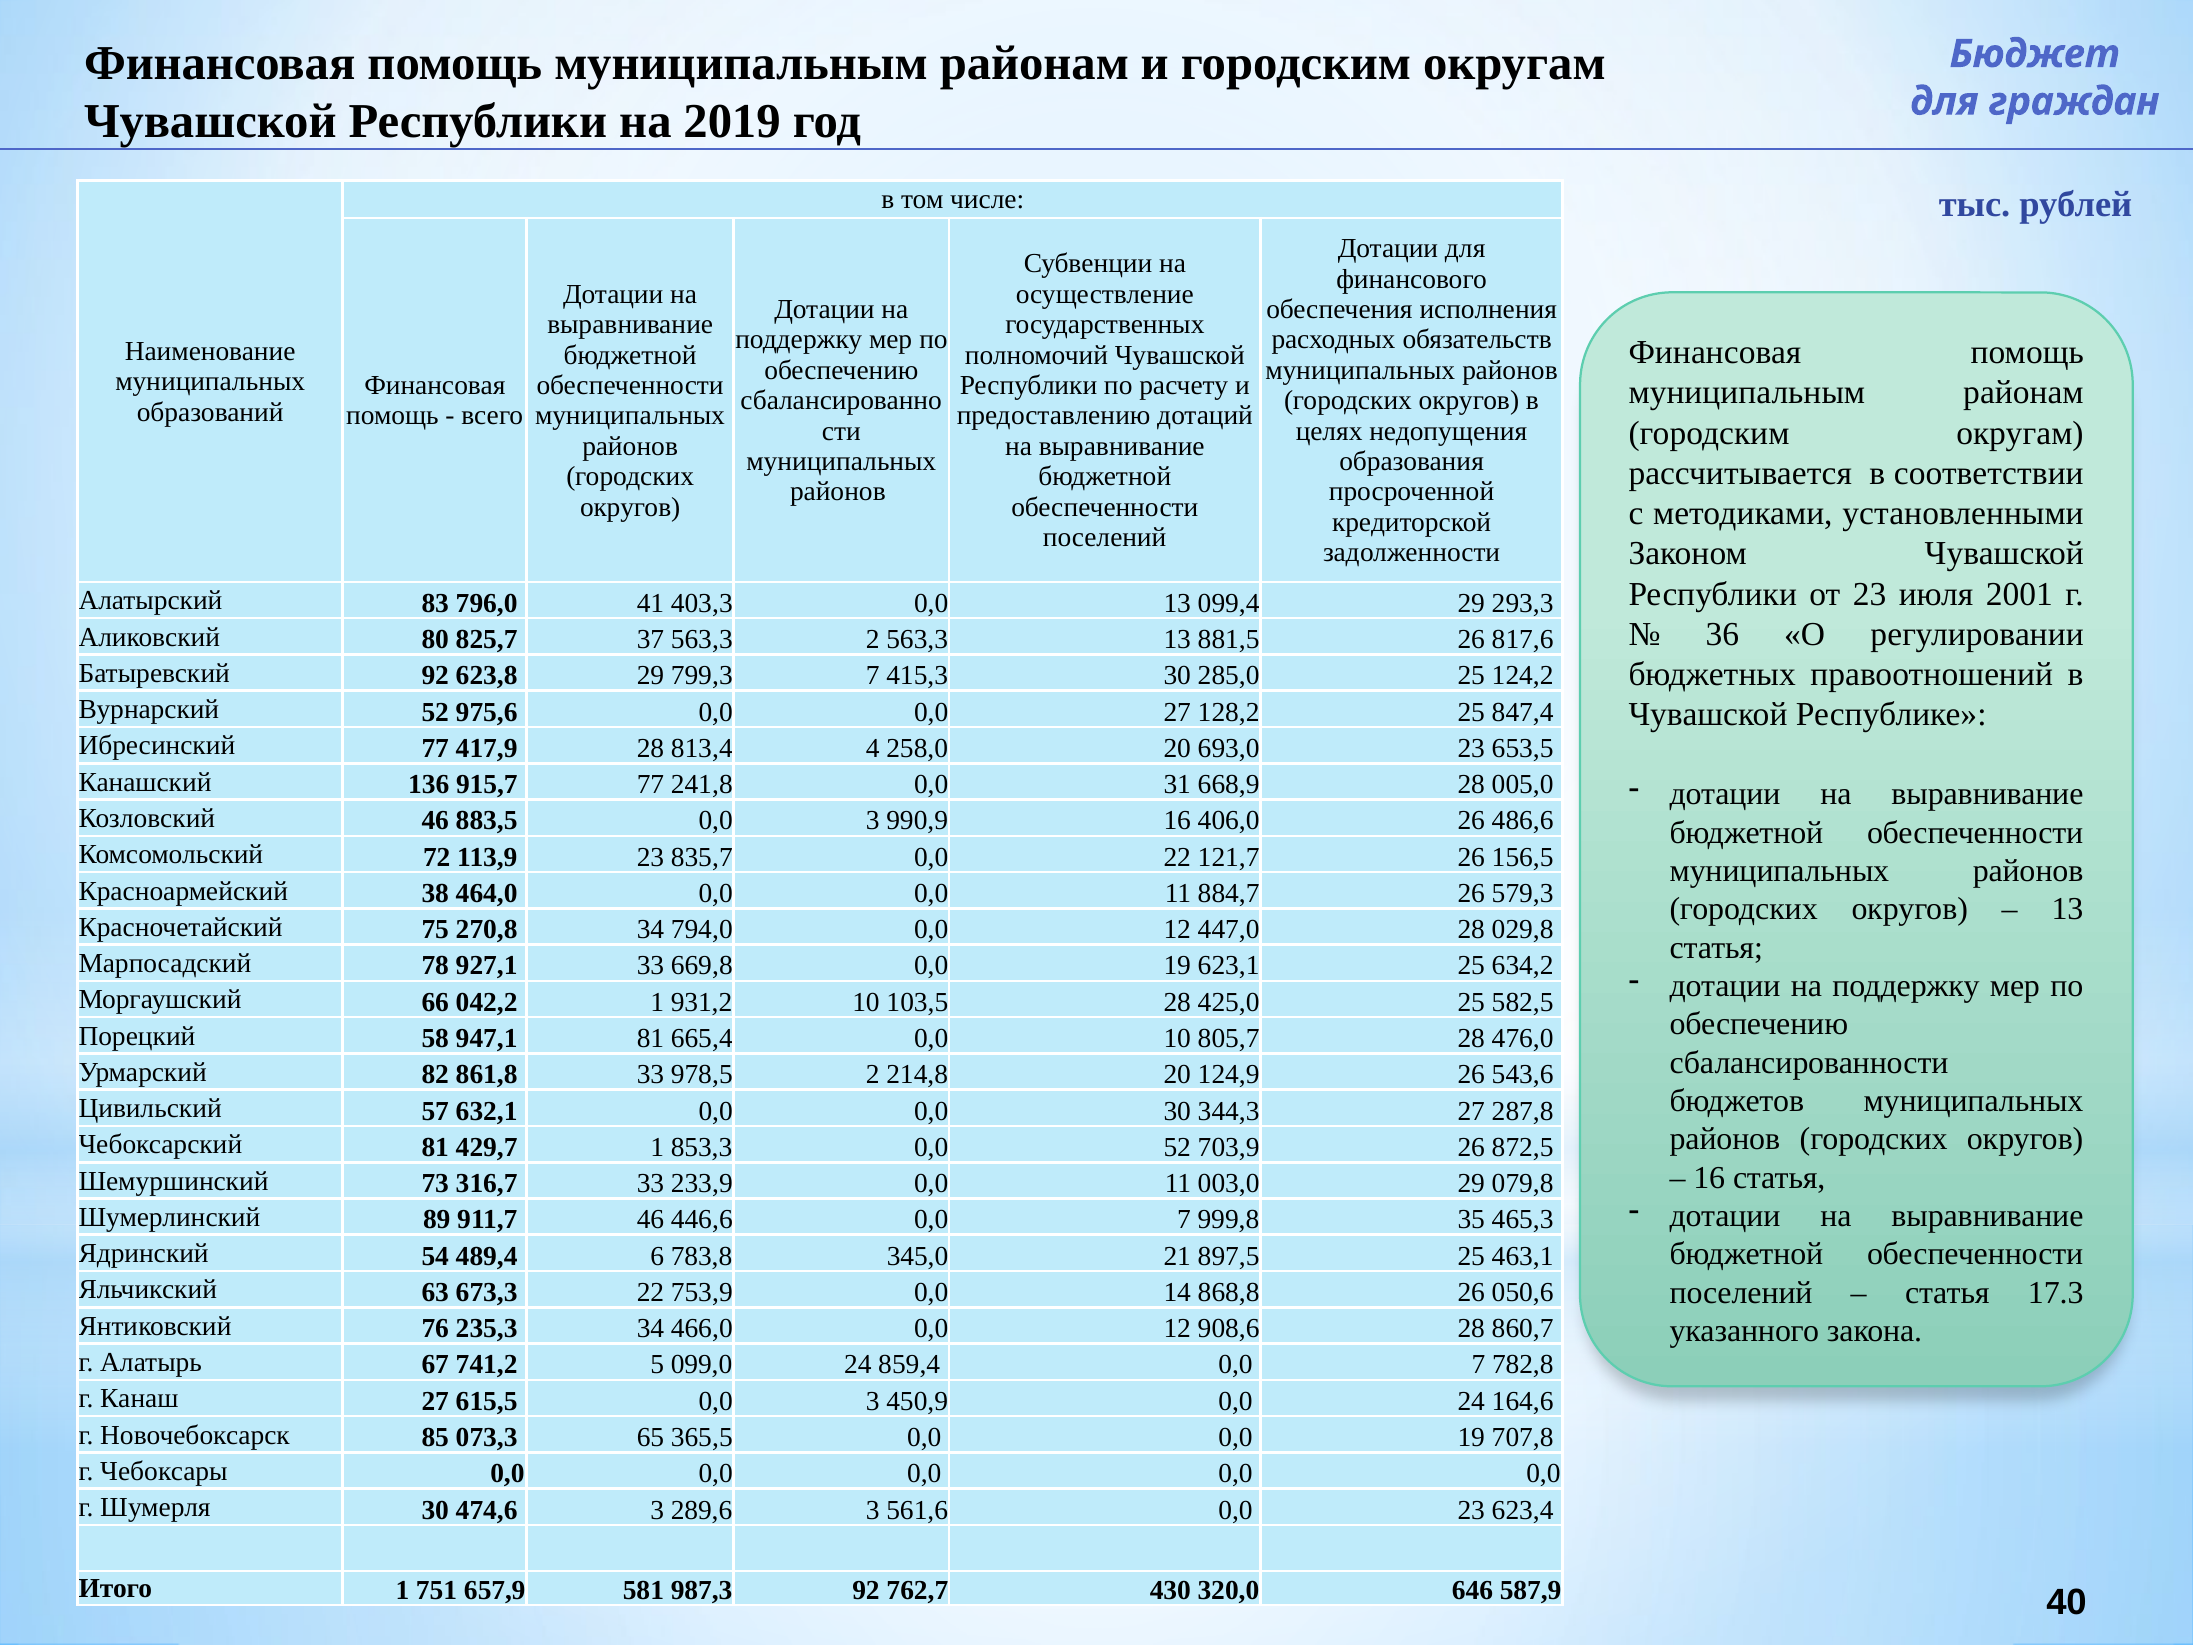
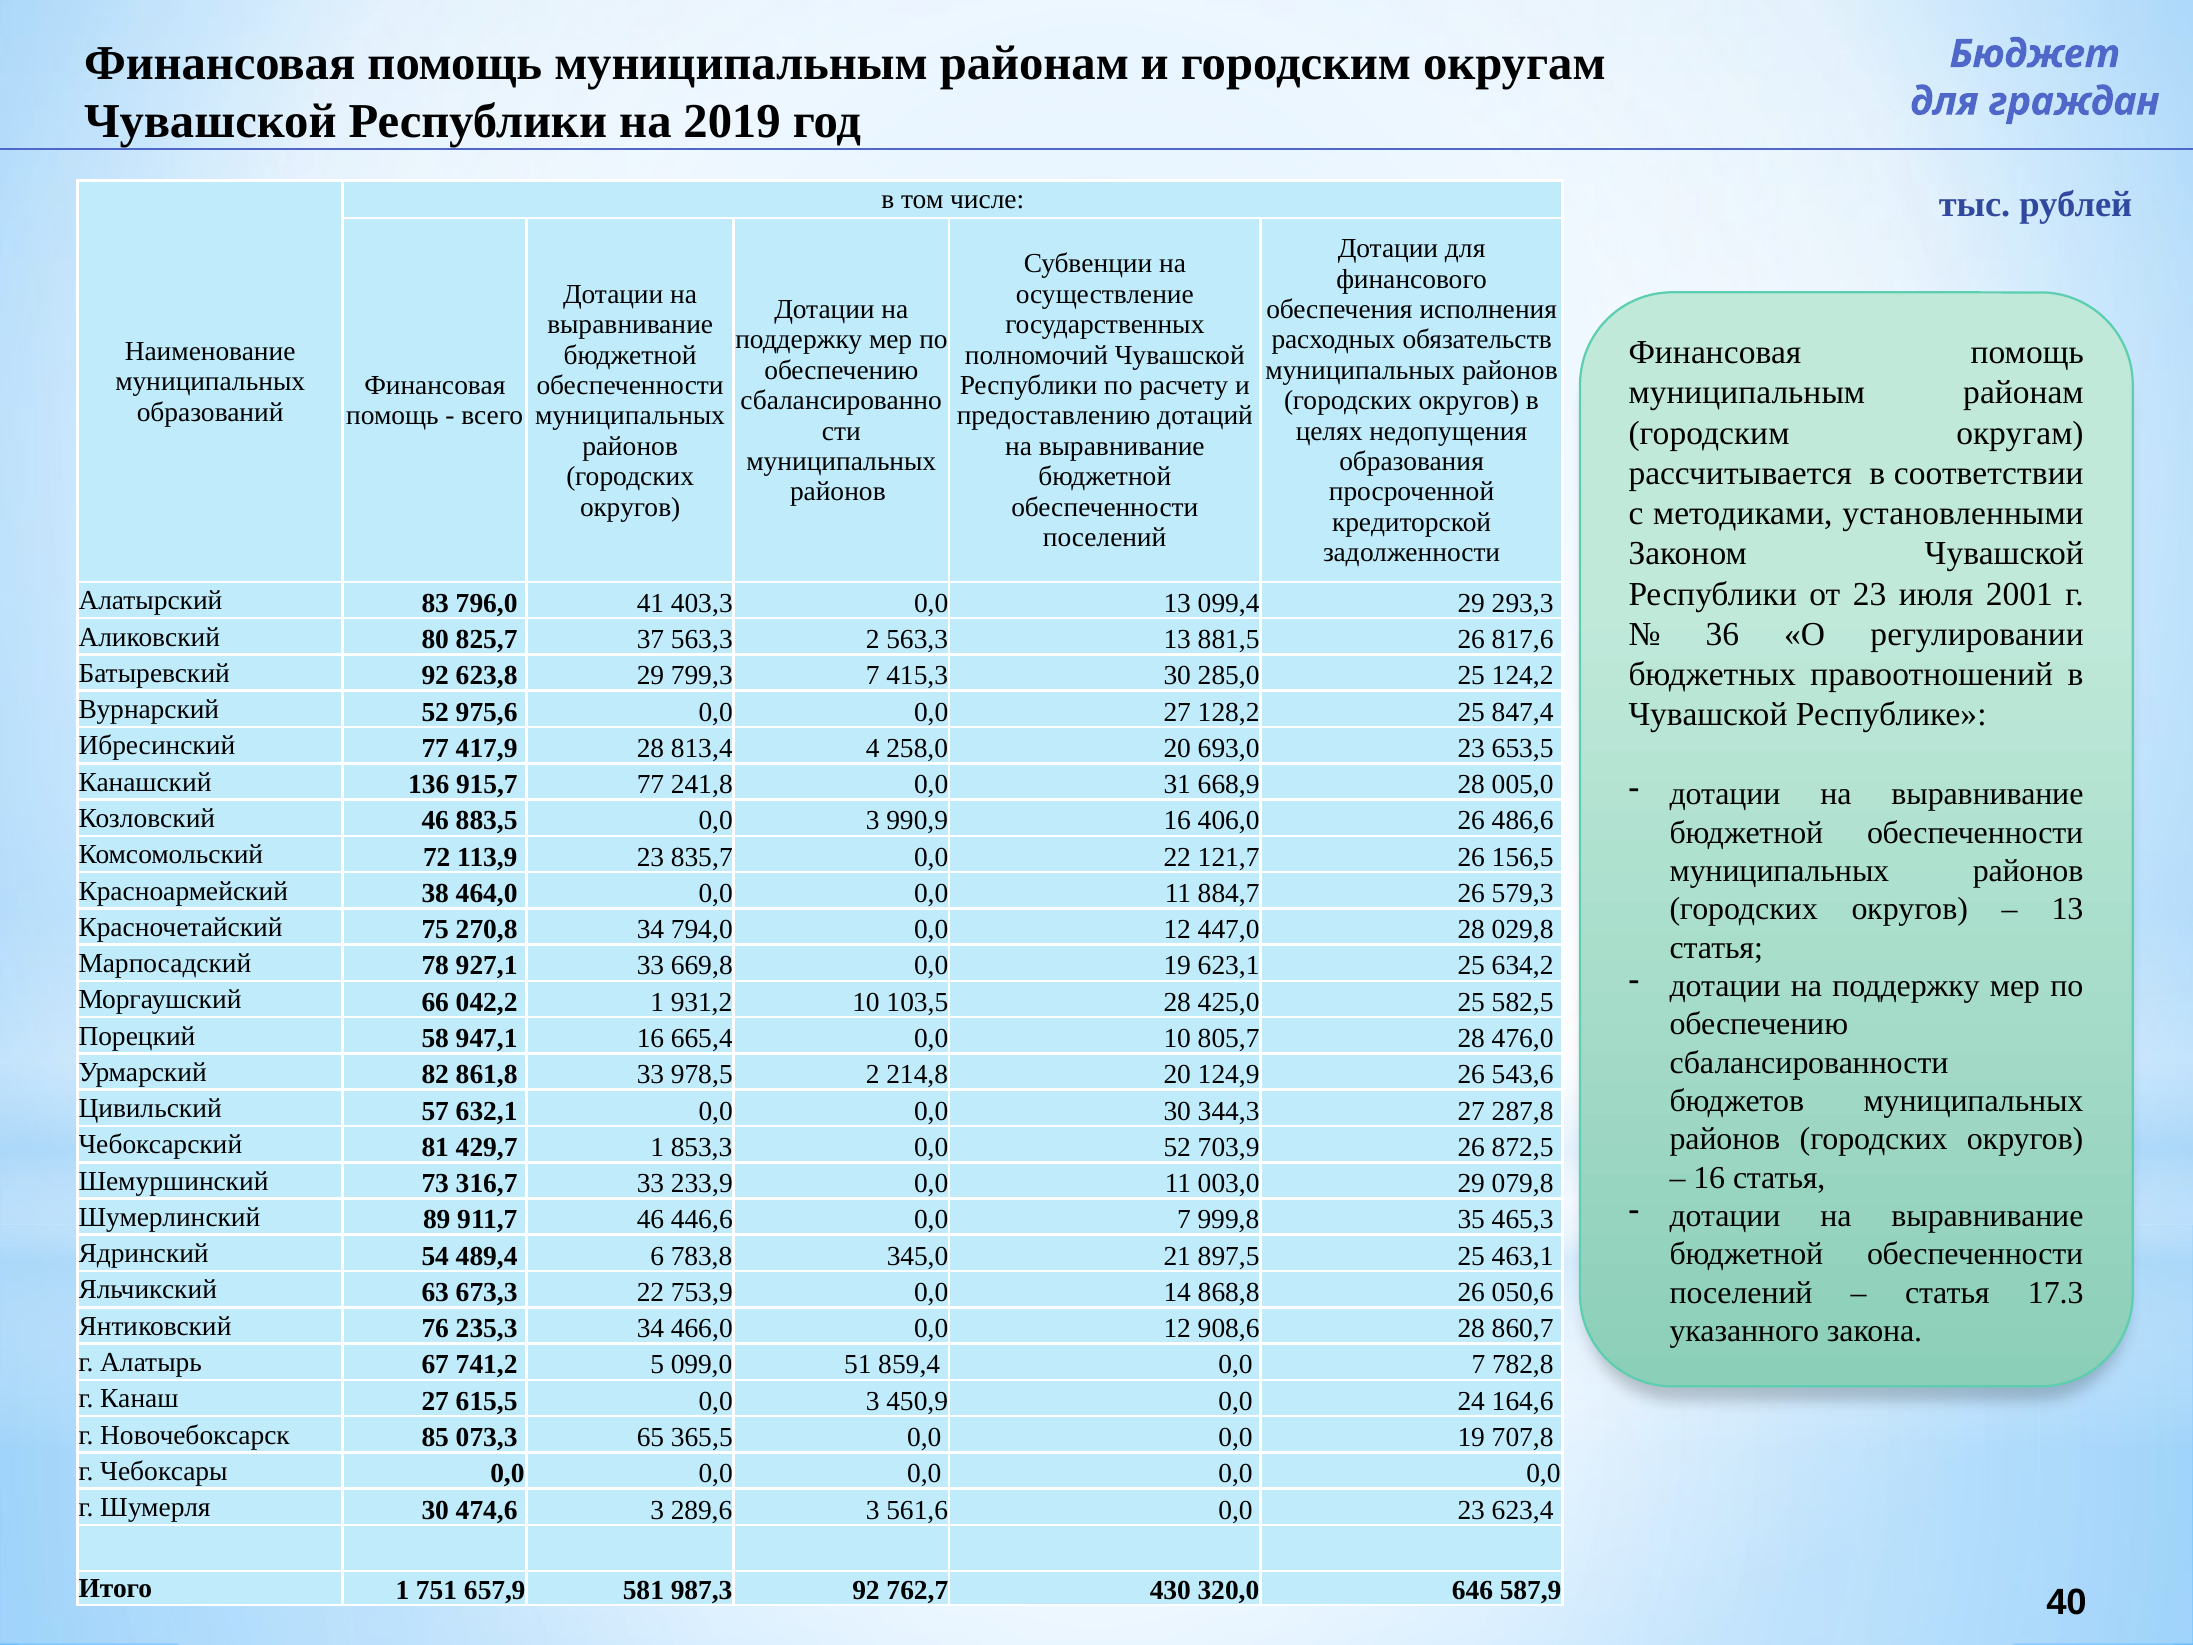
947,1 81: 81 -> 16
099,0 24: 24 -> 51
